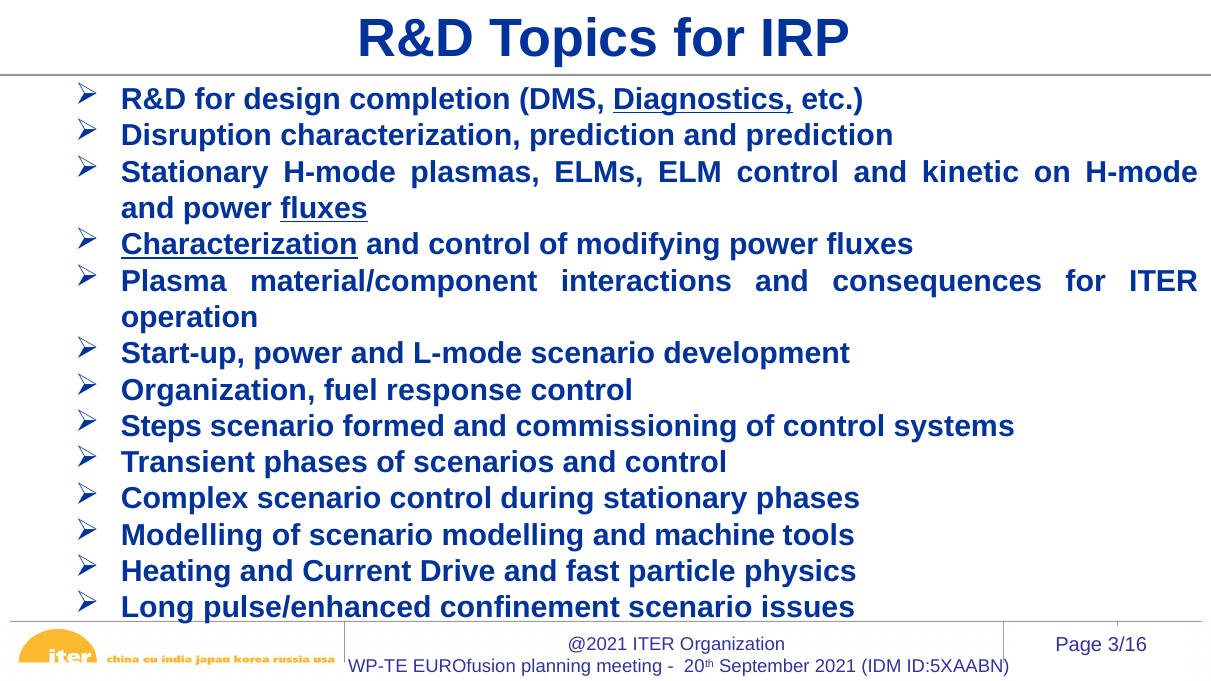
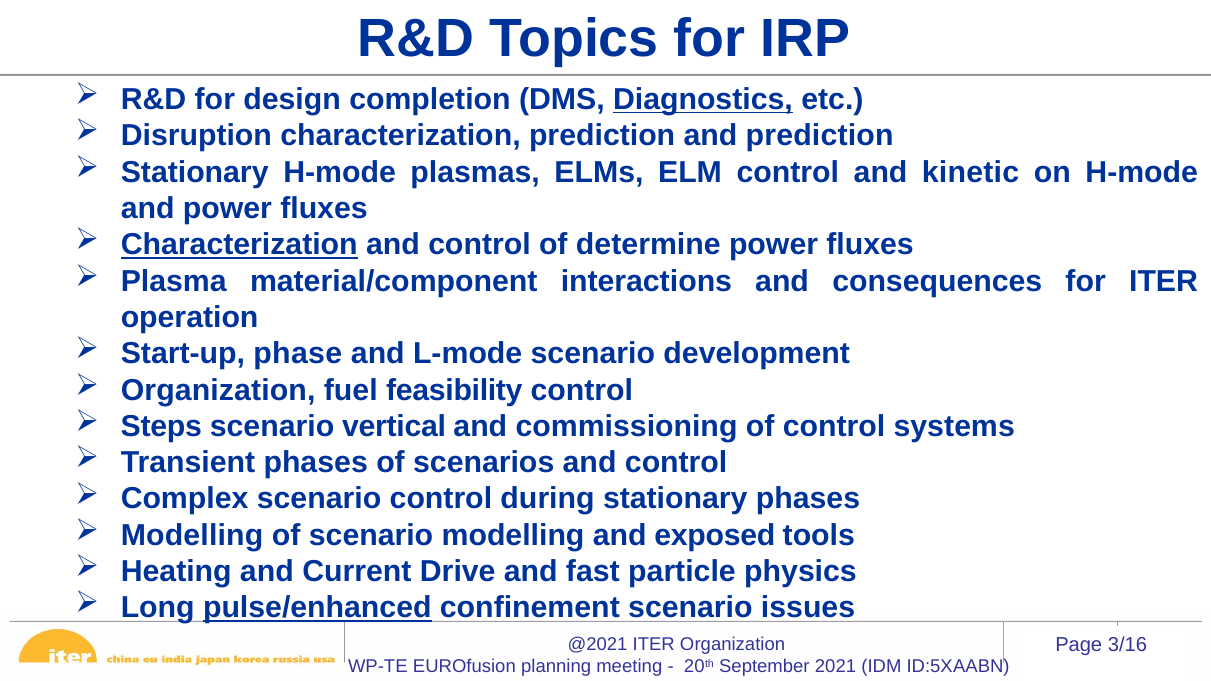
fluxes at (324, 209) underline: present -> none
modifying: modifying -> determine
Start-up power: power -> phase
response: response -> feasibility
formed: formed -> vertical
machine: machine -> exposed
pulse/enhanced underline: none -> present
